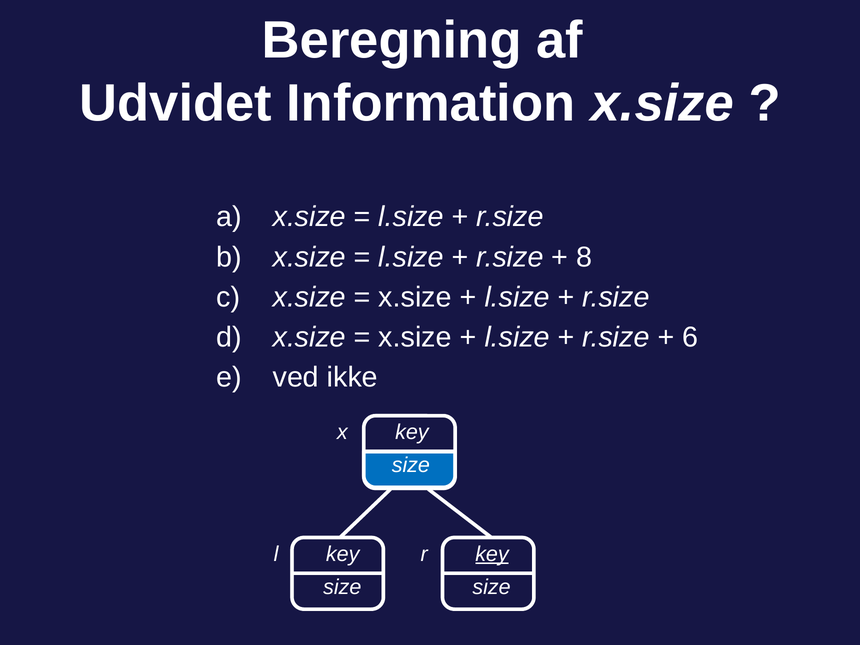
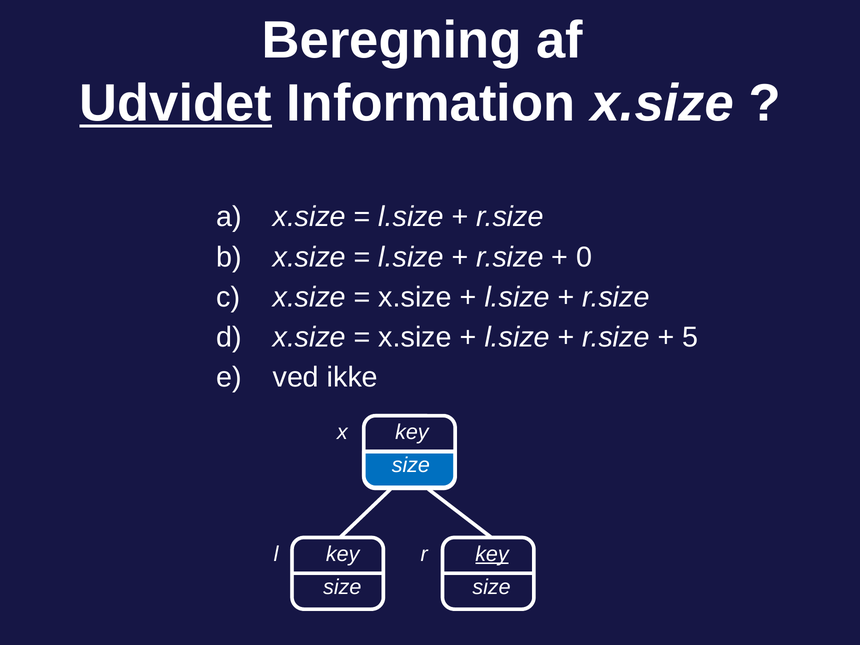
Udvidet underline: none -> present
8: 8 -> 0
6: 6 -> 5
